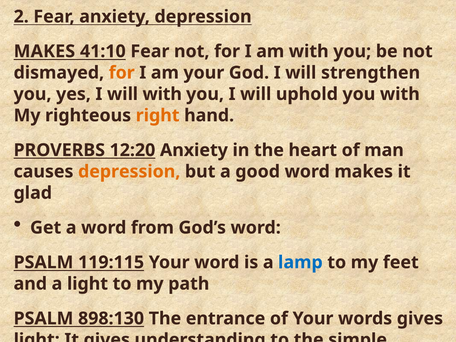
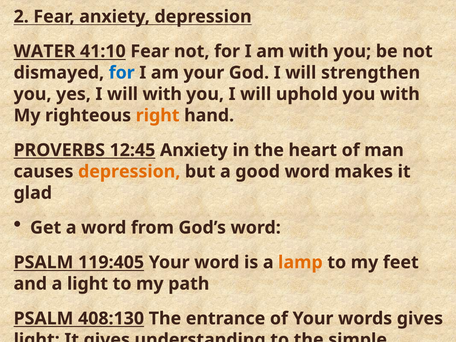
MAKES at (44, 51): MAKES -> WATER
for at (122, 73) colour: orange -> blue
12:20: 12:20 -> 12:45
119:115: 119:115 -> 119:405
lamp colour: blue -> orange
898:130: 898:130 -> 408:130
